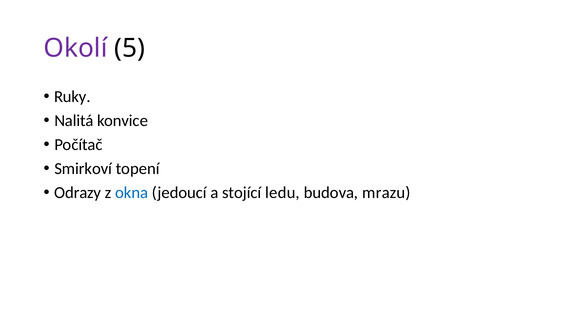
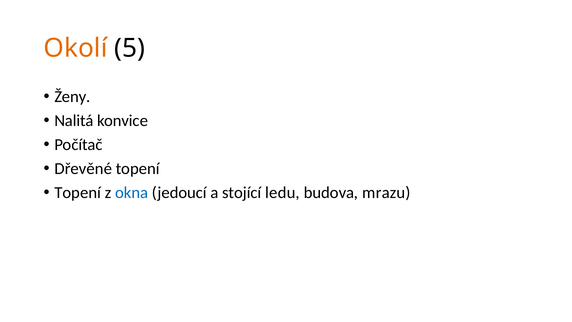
Okolí colour: purple -> orange
Ruky: Ruky -> Ženy
Smirkoví: Smirkoví -> Dřevěné
Odrazy at (78, 193): Odrazy -> Topení
